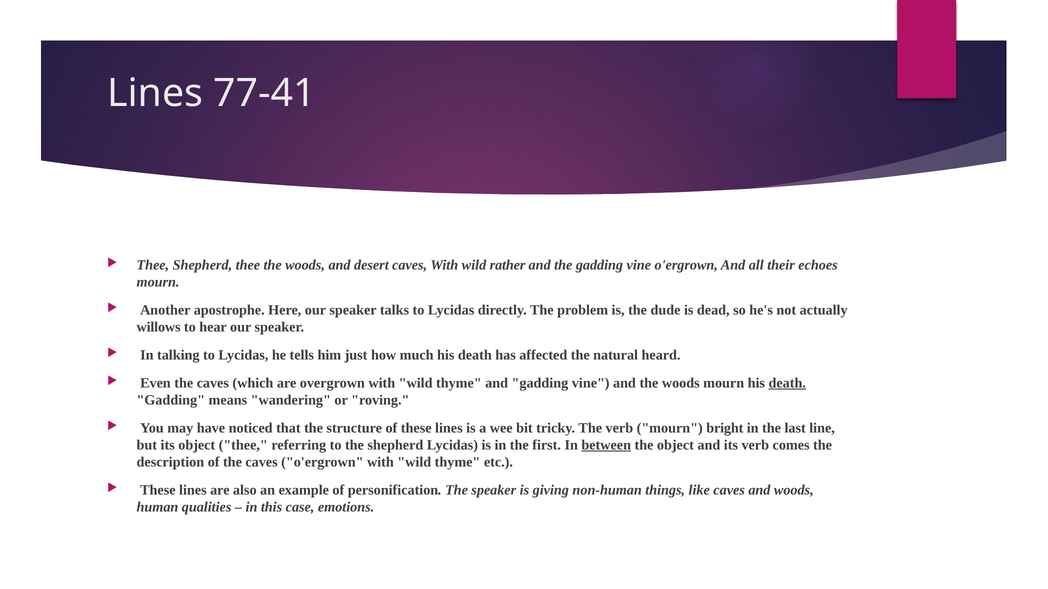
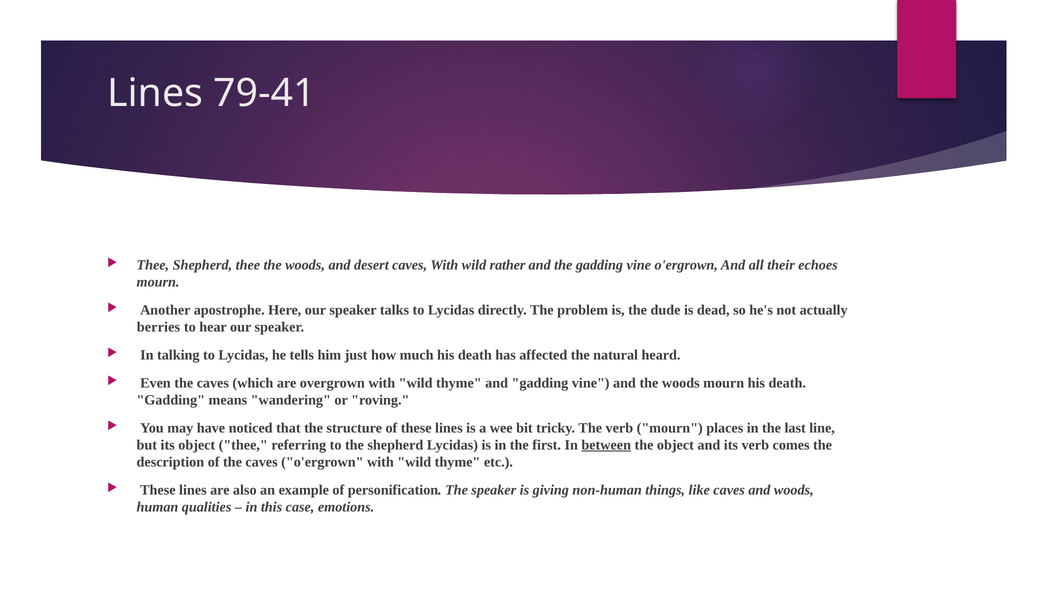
77-41: 77-41 -> 79-41
willows: willows -> berries
death at (787, 383) underline: present -> none
bright: bright -> places
